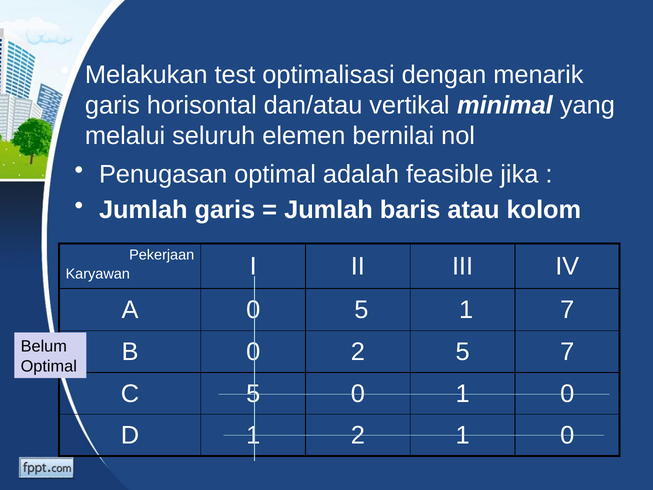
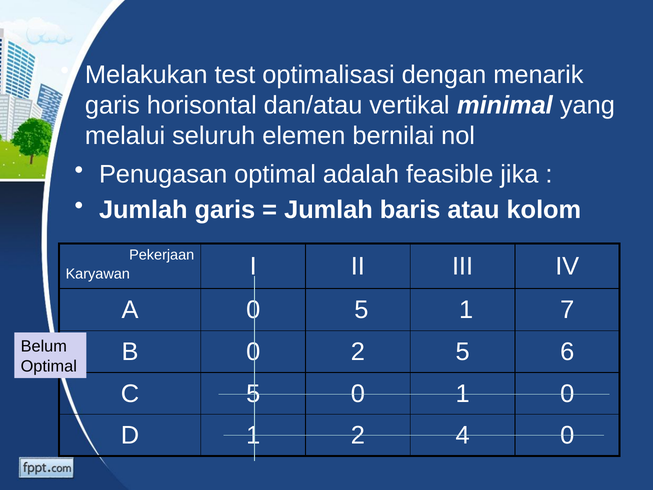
5 7: 7 -> 6
2 1: 1 -> 4
